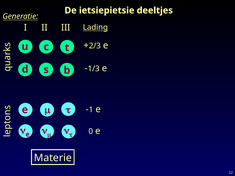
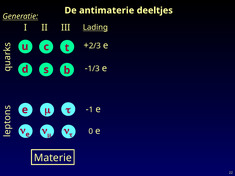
ietsiepietsie: ietsiepietsie -> antimaterie
